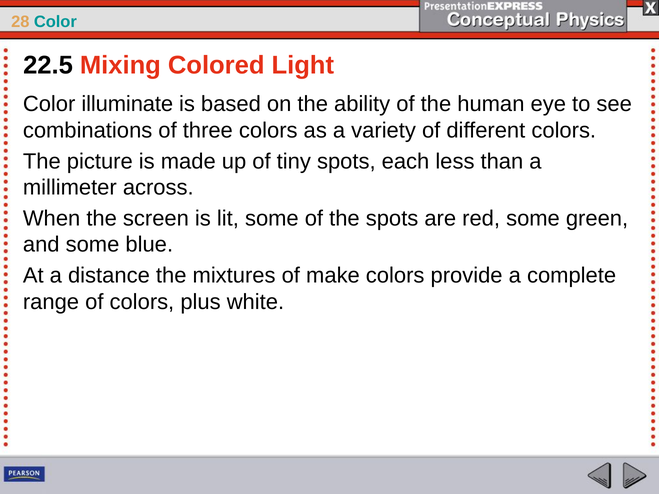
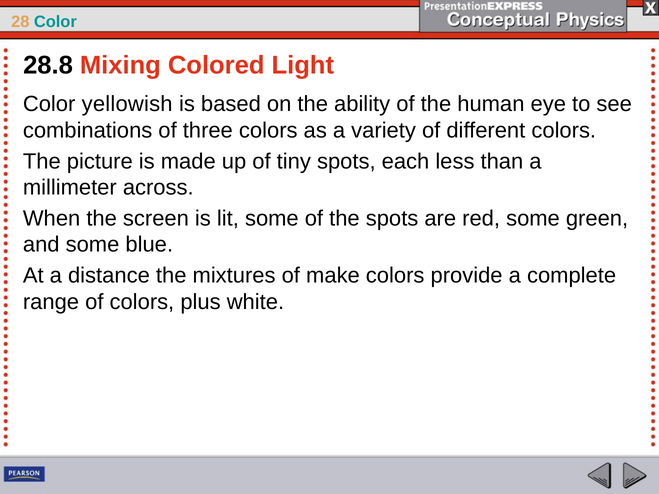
22.5: 22.5 -> 28.8
illuminate: illuminate -> yellowish
